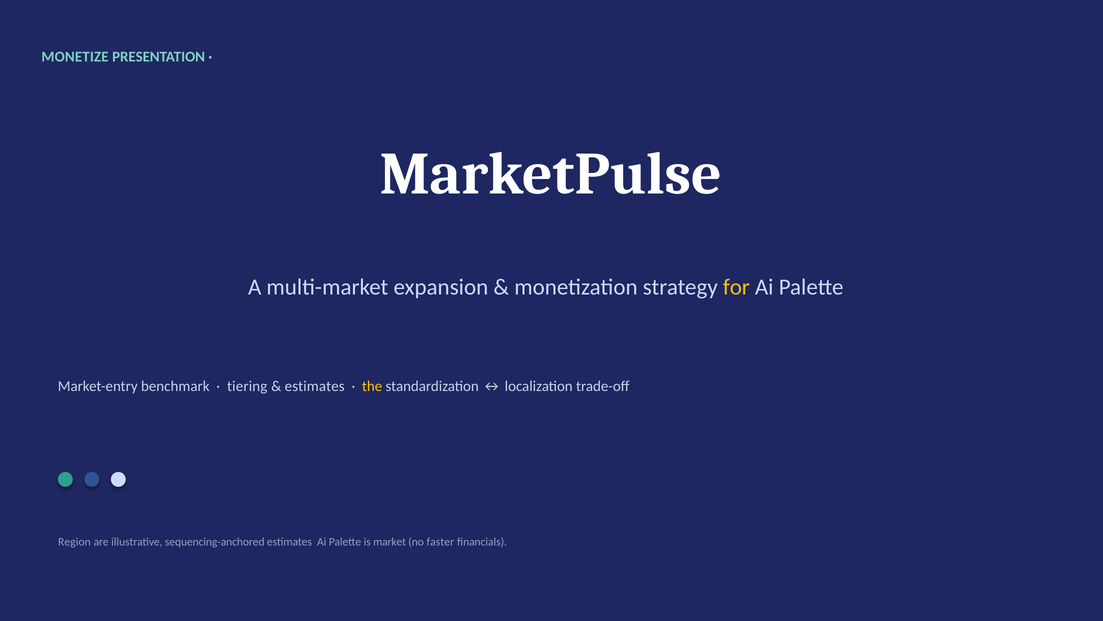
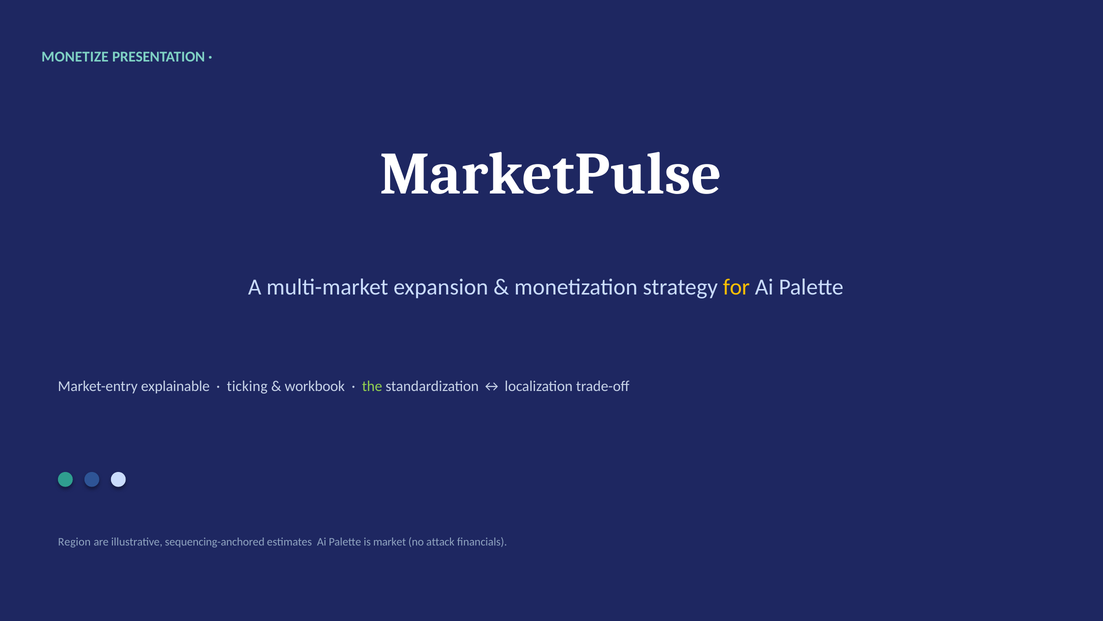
benchmark: benchmark -> explainable
tiering: tiering -> ticking
estimates at (315, 386): estimates -> workbook
the colour: yellow -> light green
faster: faster -> attack
